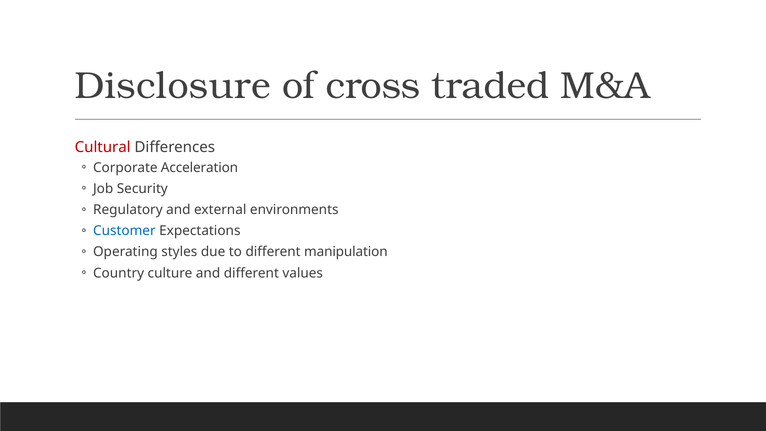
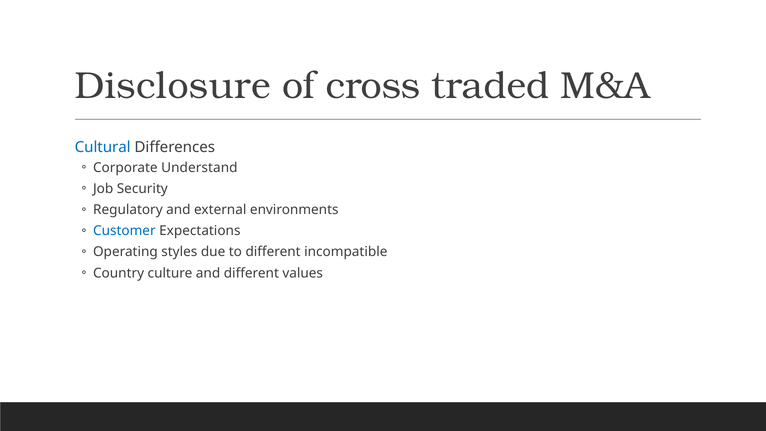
Cultural colour: red -> blue
Acceleration: Acceleration -> Understand
manipulation: manipulation -> incompatible
